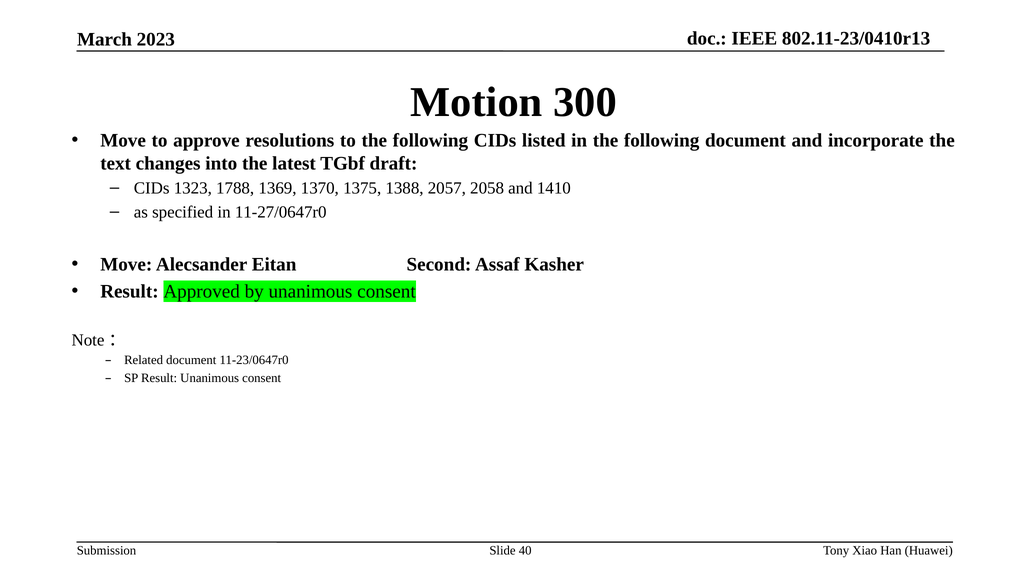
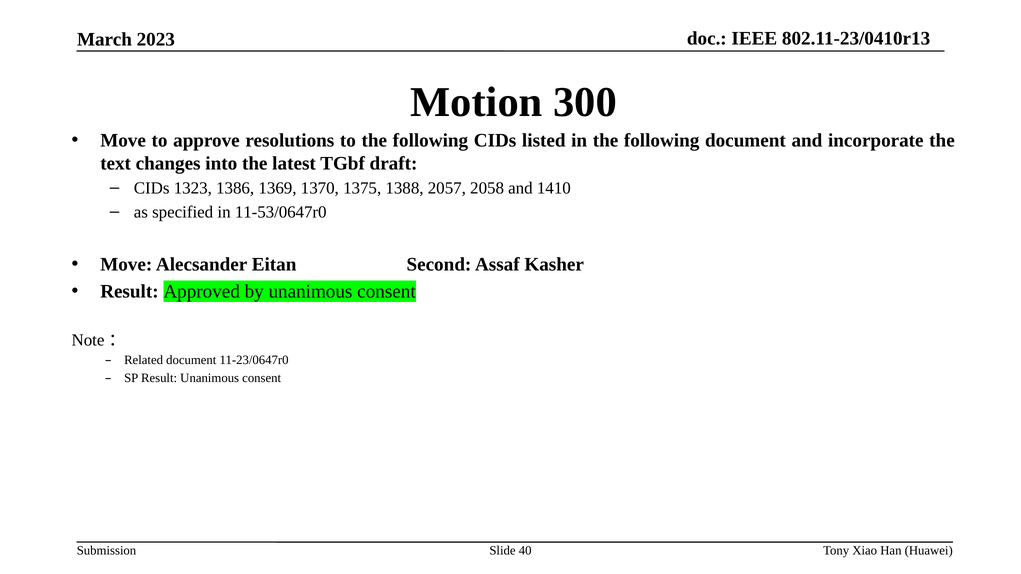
1788: 1788 -> 1386
11-27/0647r0: 11-27/0647r0 -> 11-53/0647r0
